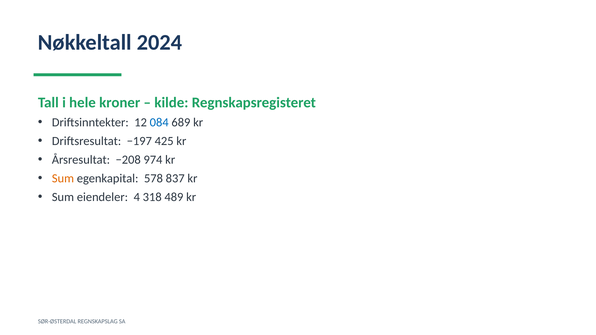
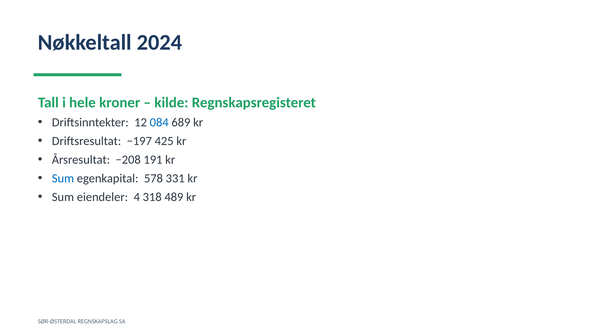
974: 974 -> 191
Sum at (63, 178) colour: orange -> blue
837: 837 -> 331
